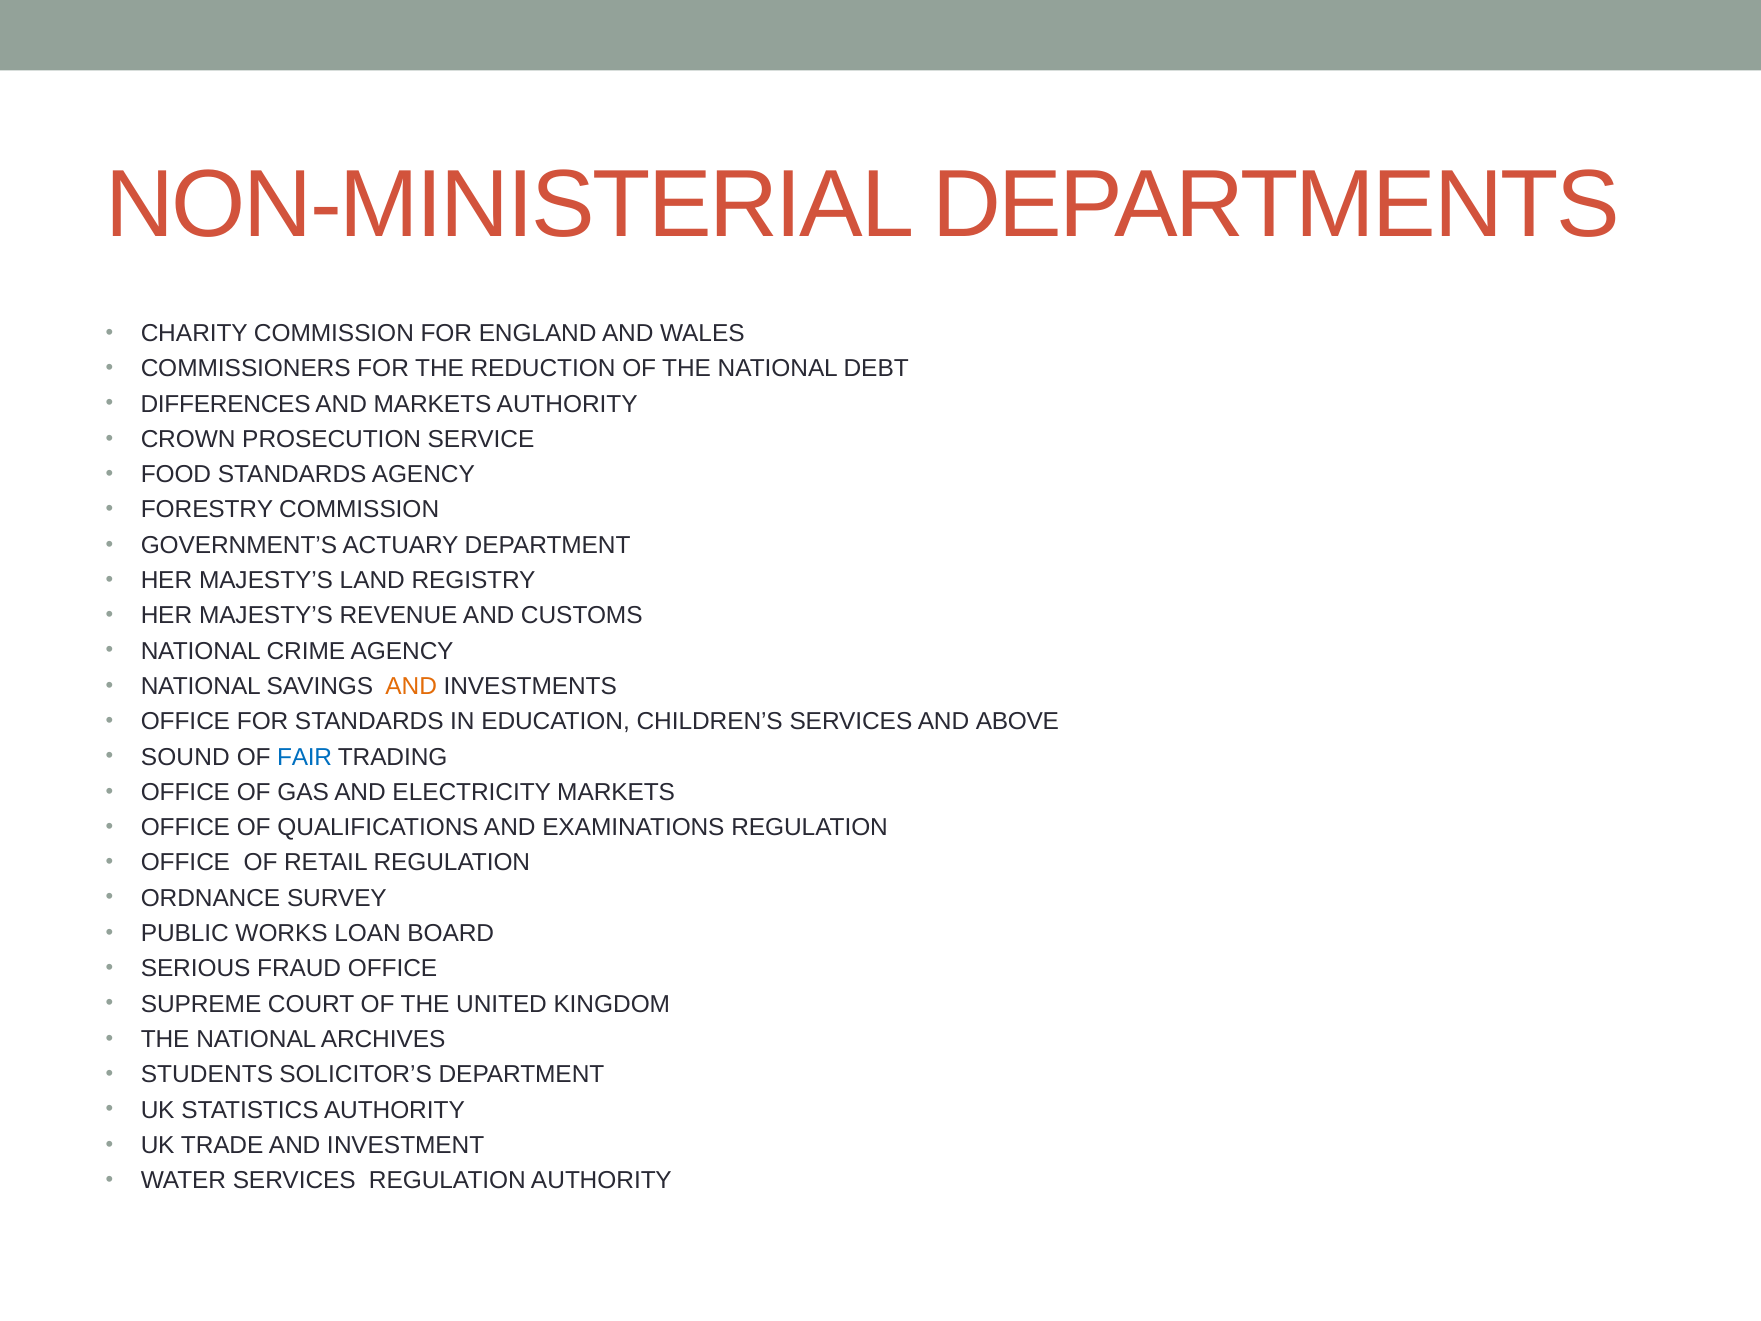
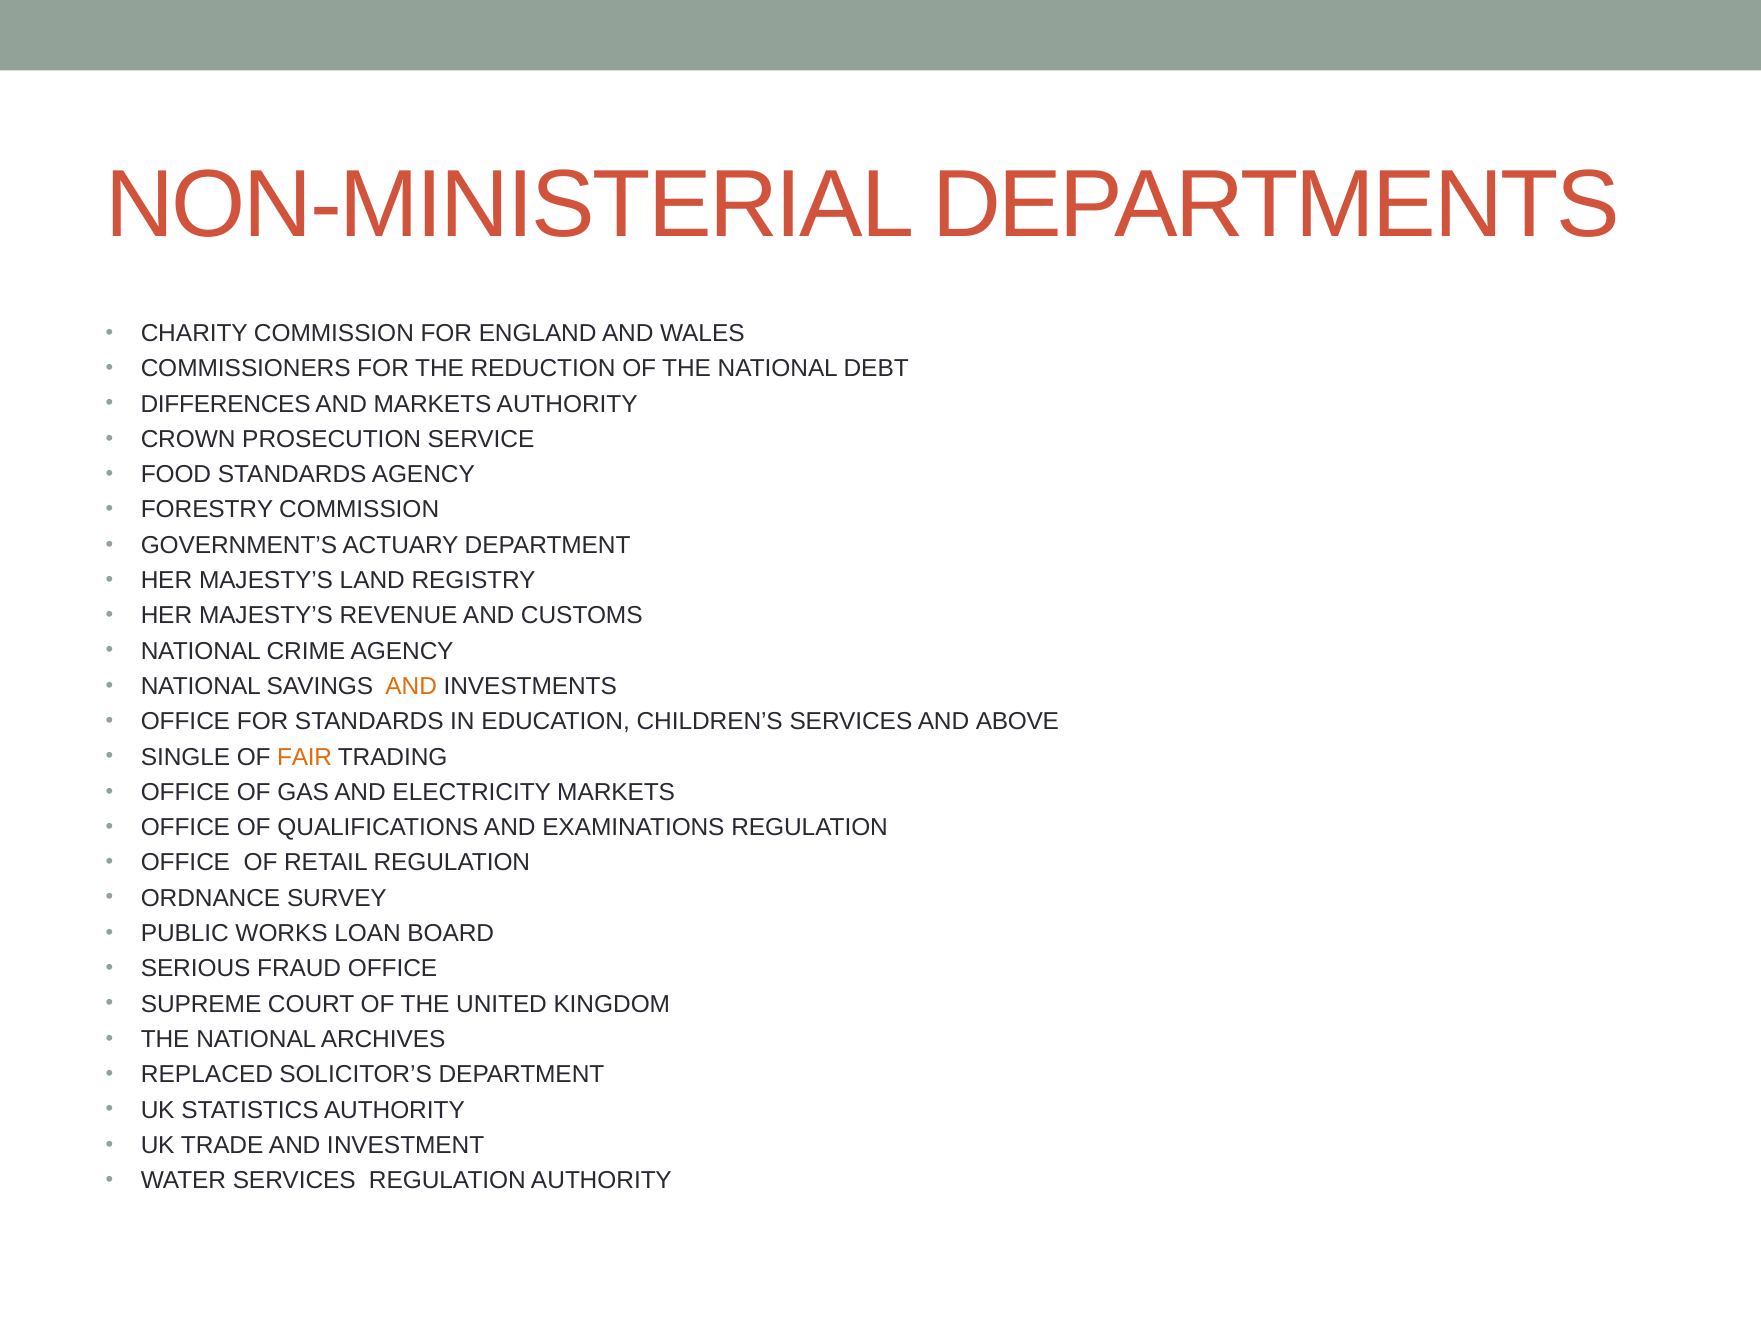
SOUND: SOUND -> SINGLE
FAIR colour: blue -> orange
STUDENTS: STUDENTS -> REPLACED
